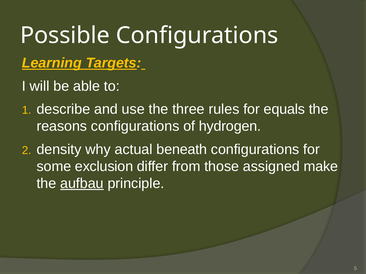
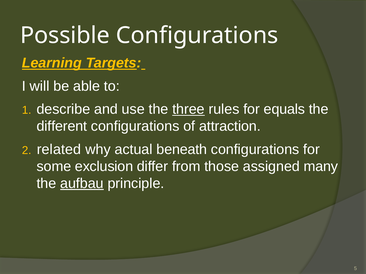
three underline: none -> present
reasons: reasons -> different
hydrogen: hydrogen -> attraction
density: density -> related
make: make -> many
